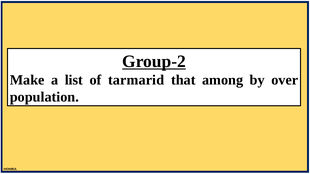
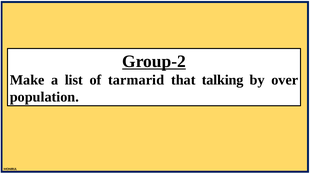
among: among -> talking
